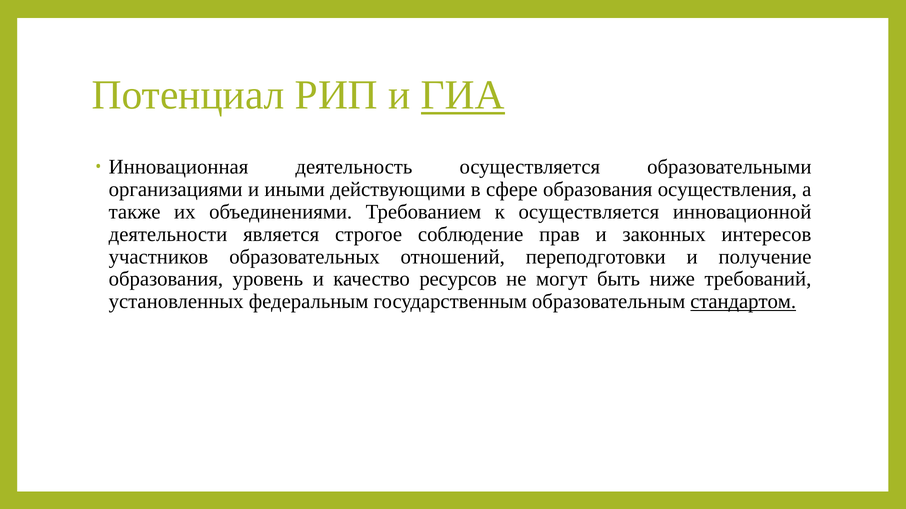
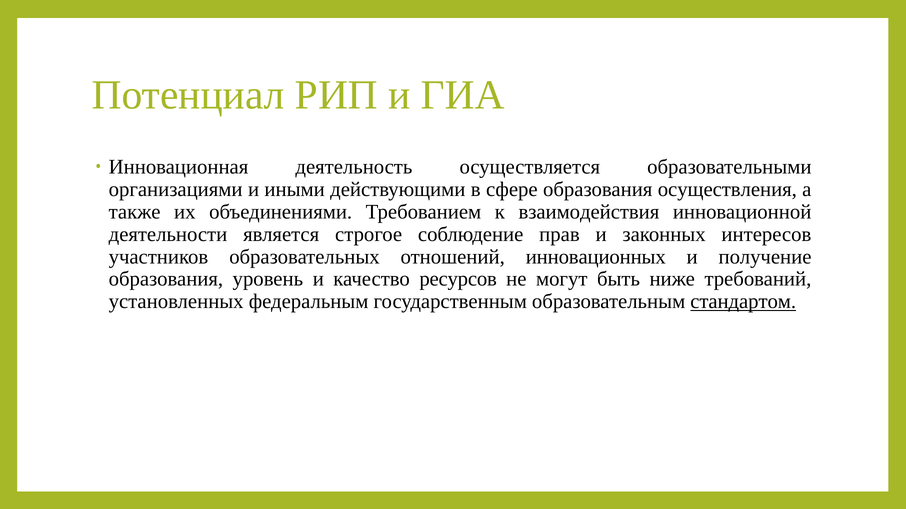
ГИА underline: present -> none
к осуществляется: осуществляется -> взаимодействия
переподготовки: переподготовки -> инновационных
